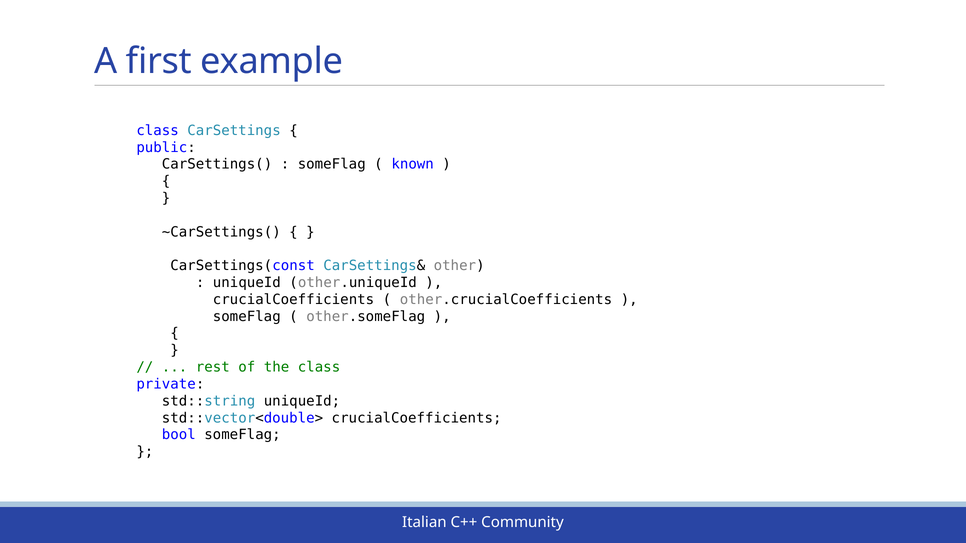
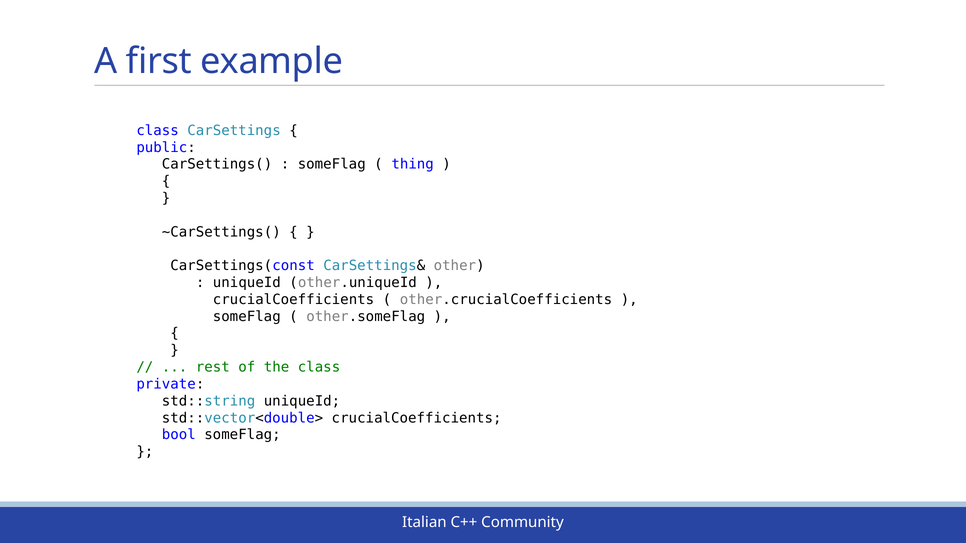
known: known -> thing
